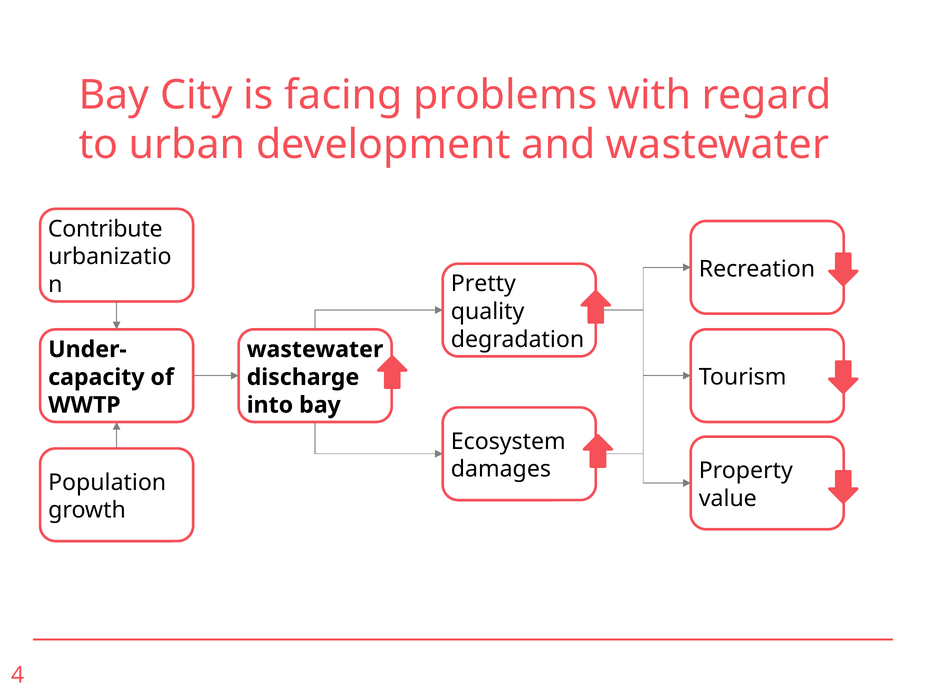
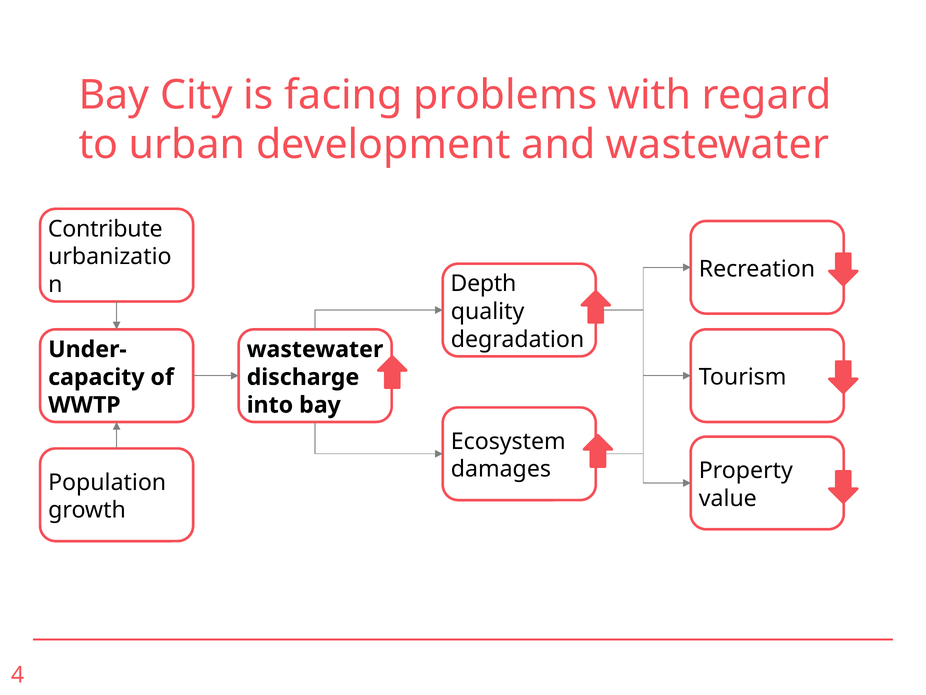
Pretty: Pretty -> Depth
